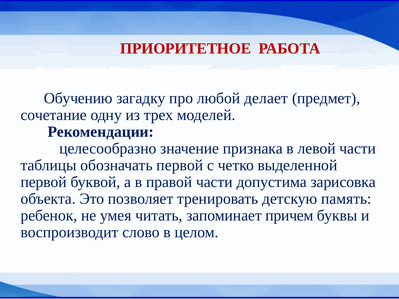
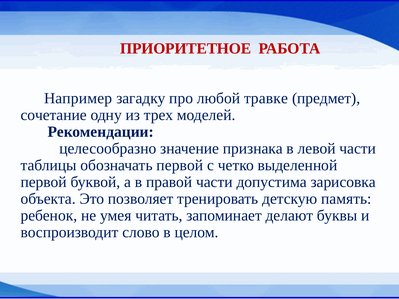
Обучению: Обучению -> Например
делает: делает -> травке
причем: причем -> делают
